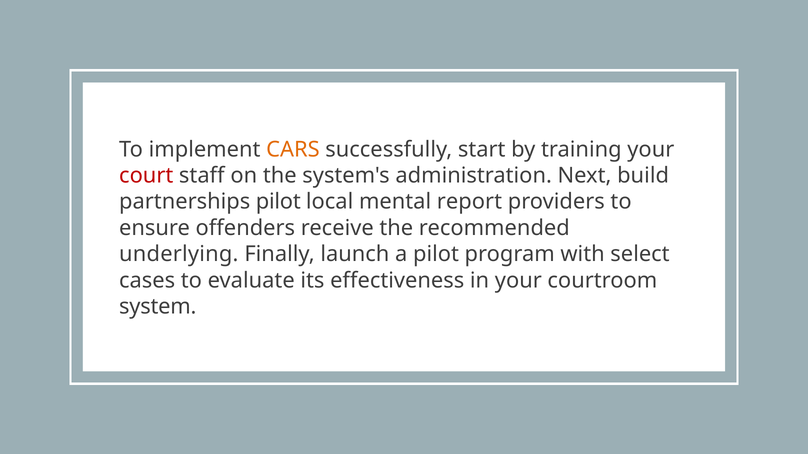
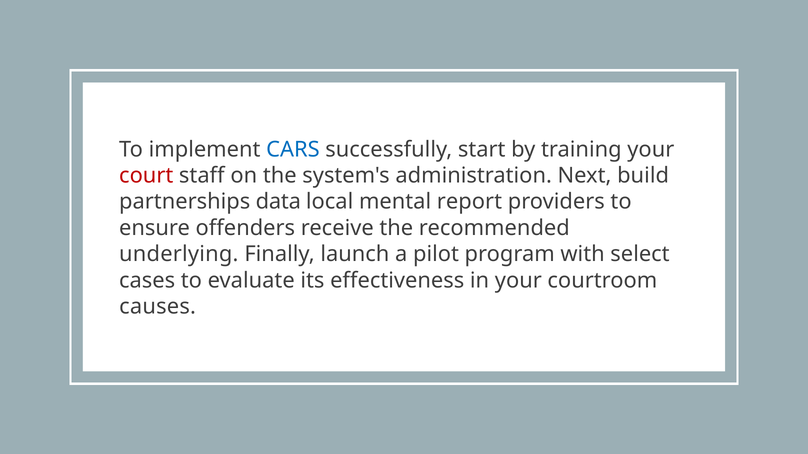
CARS colour: orange -> blue
partnerships pilot: pilot -> data
system: system -> causes
